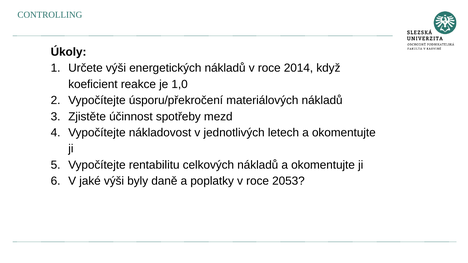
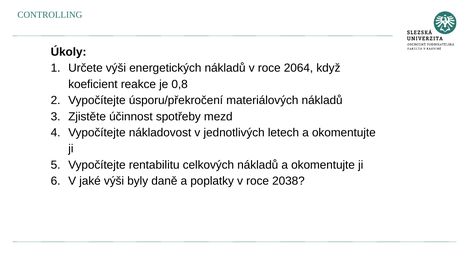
2014: 2014 -> 2064
1,0: 1,0 -> 0,8
2053: 2053 -> 2038
